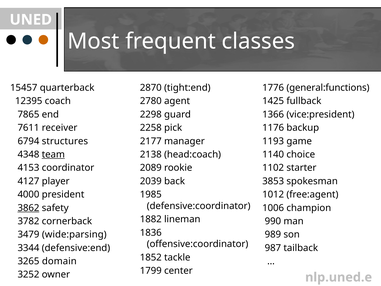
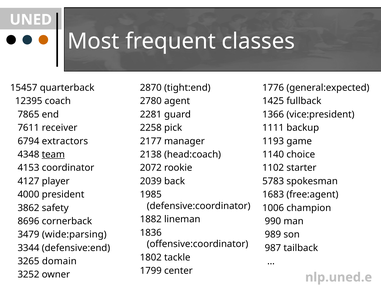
general:functions: general:functions -> general:expected
2298: 2298 -> 2281
1176: 1176 -> 1111
structures: structures -> extractors
2089: 2089 -> 2072
3853: 3853 -> 5783
1012: 1012 -> 1683
3862 underline: present -> none
3782: 3782 -> 8696
1852: 1852 -> 1802
